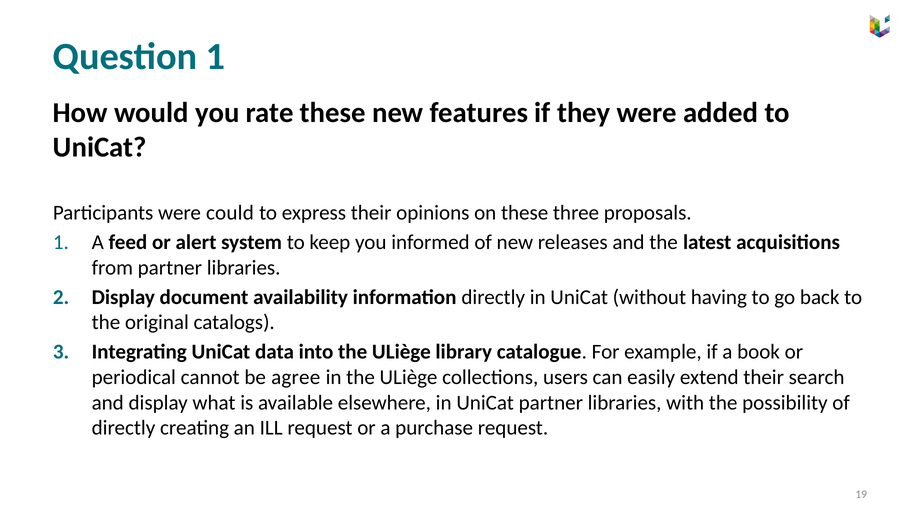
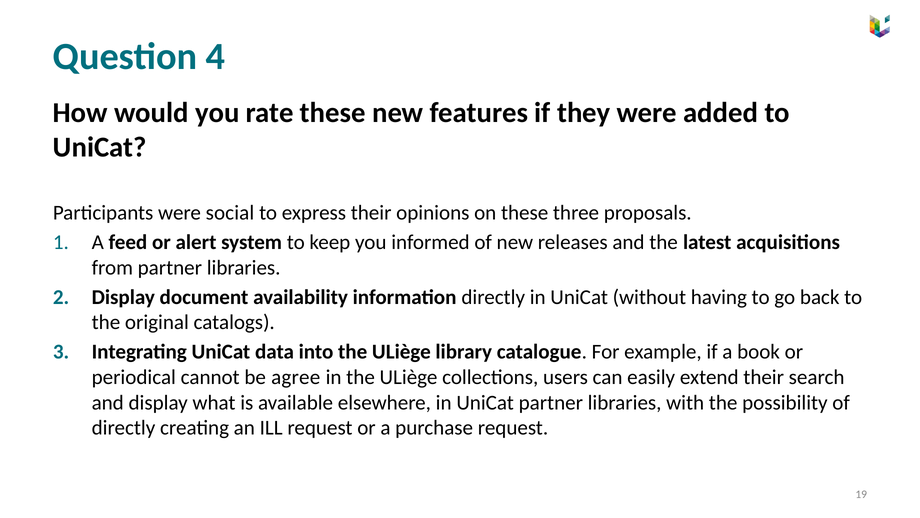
Question 1: 1 -> 4
could: could -> social
